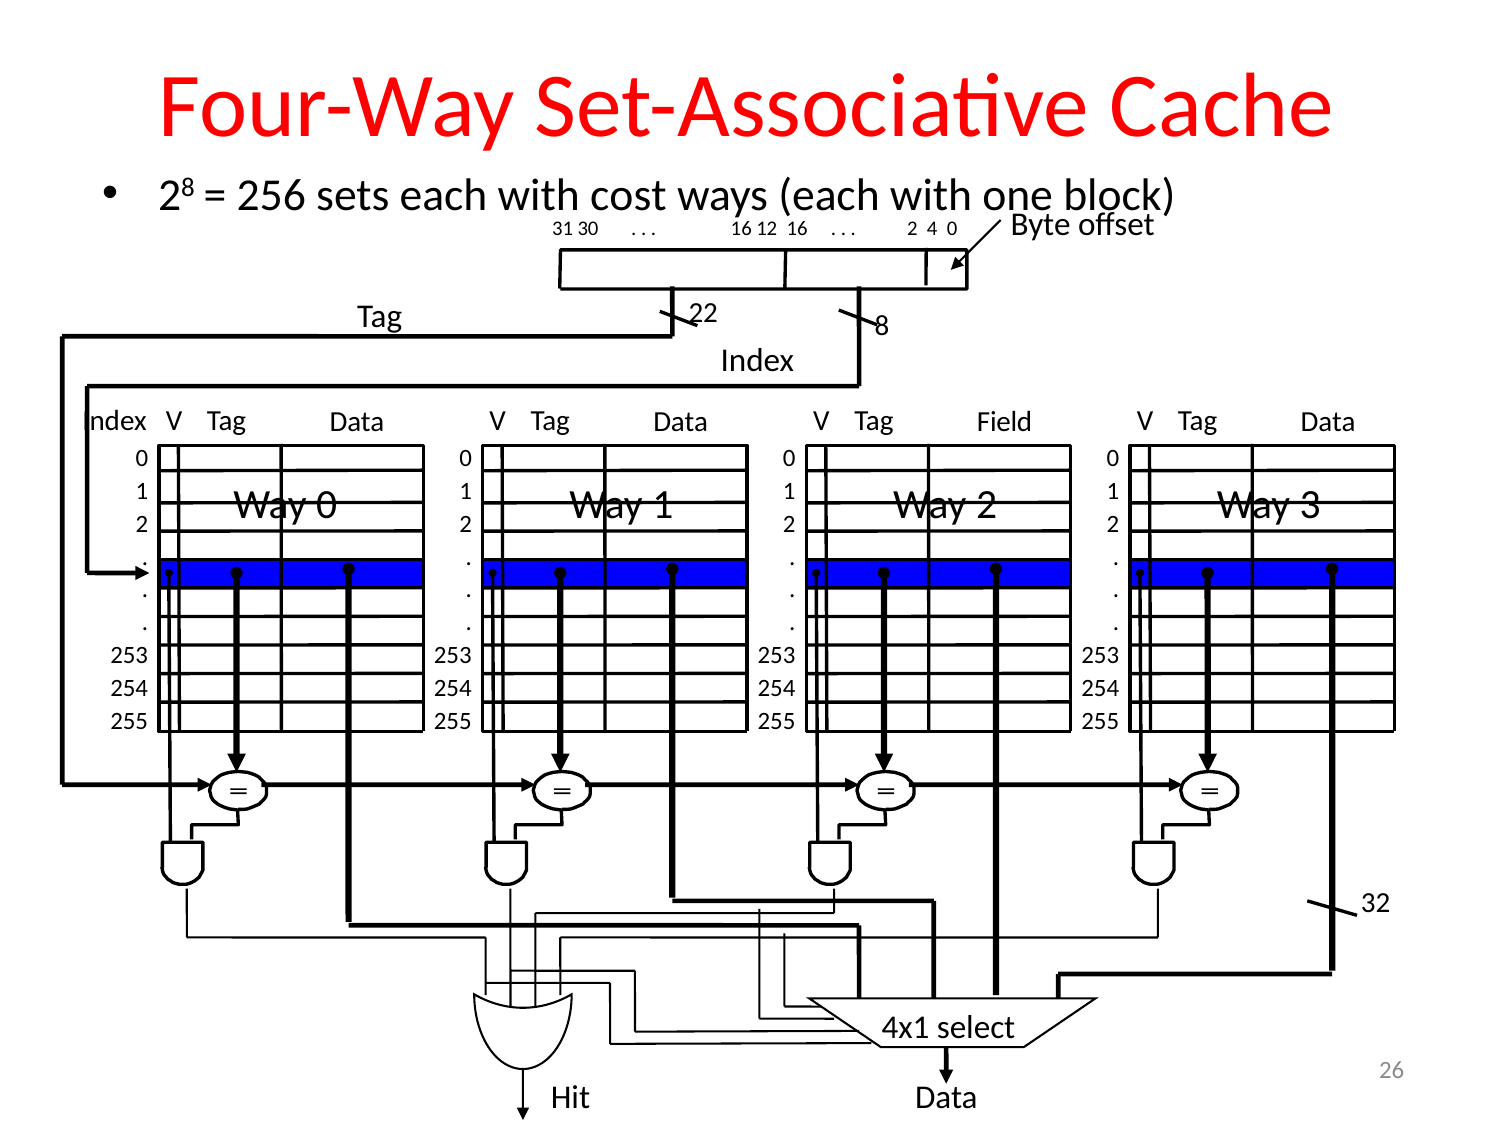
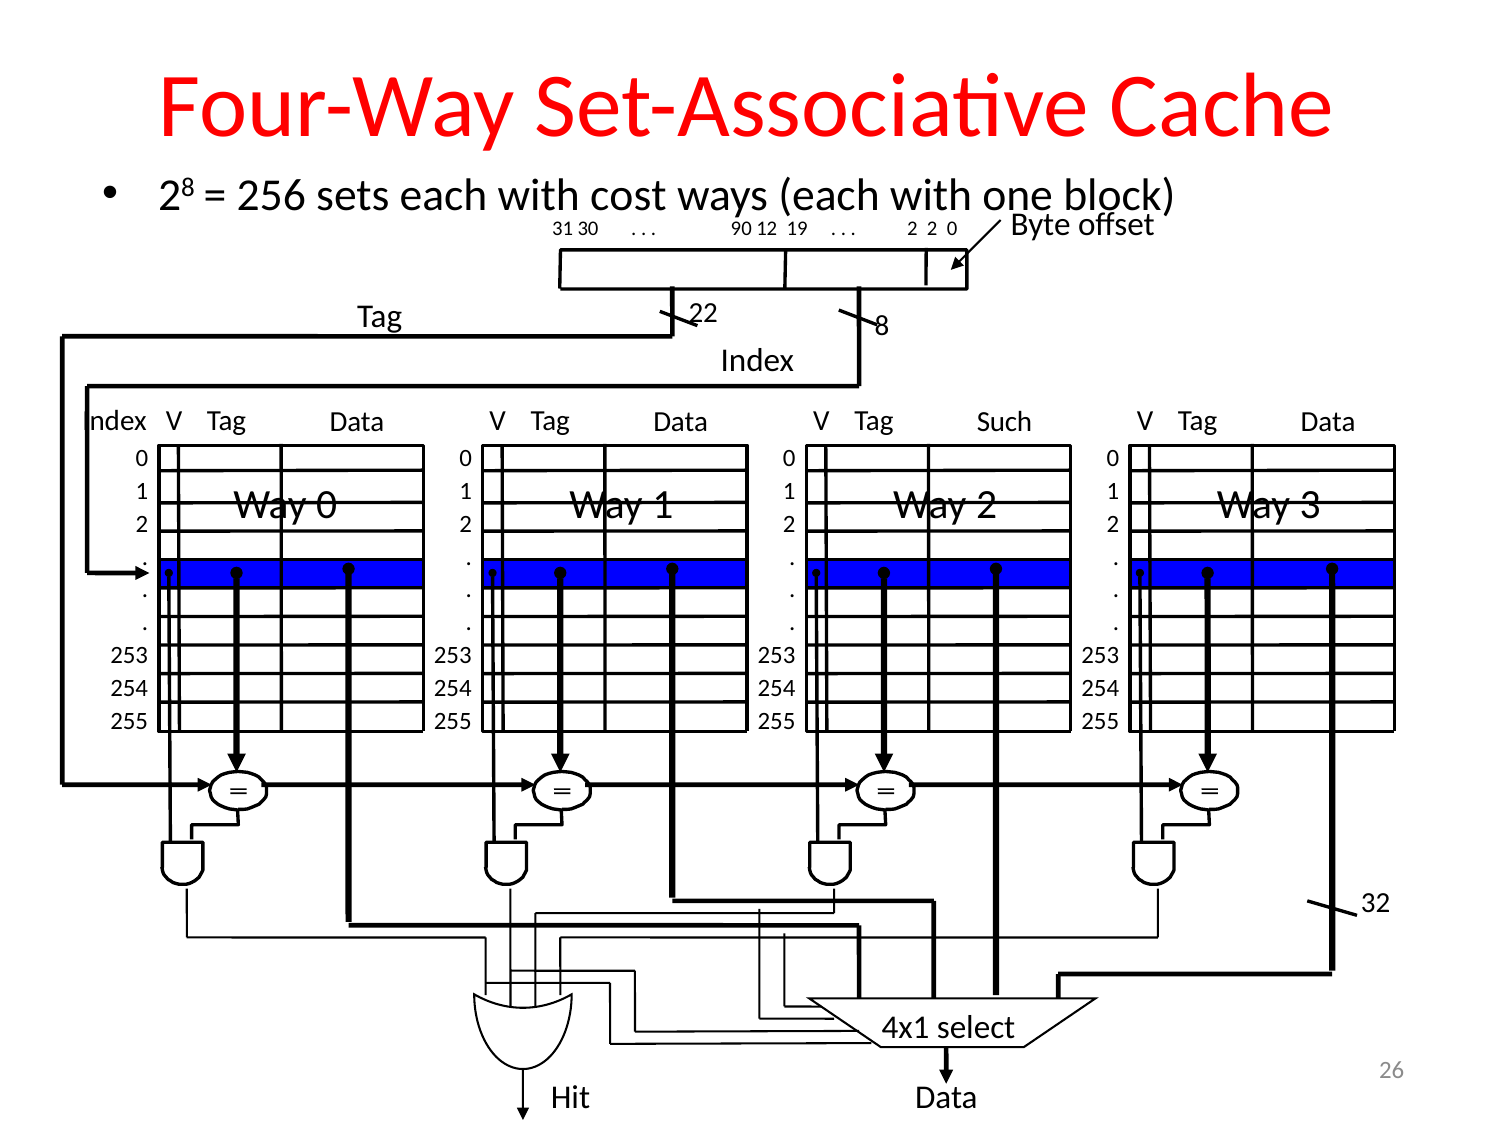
16 at (741, 229): 16 -> 90
12 16: 16 -> 19
2 4: 4 -> 2
Field: Field -> Such
